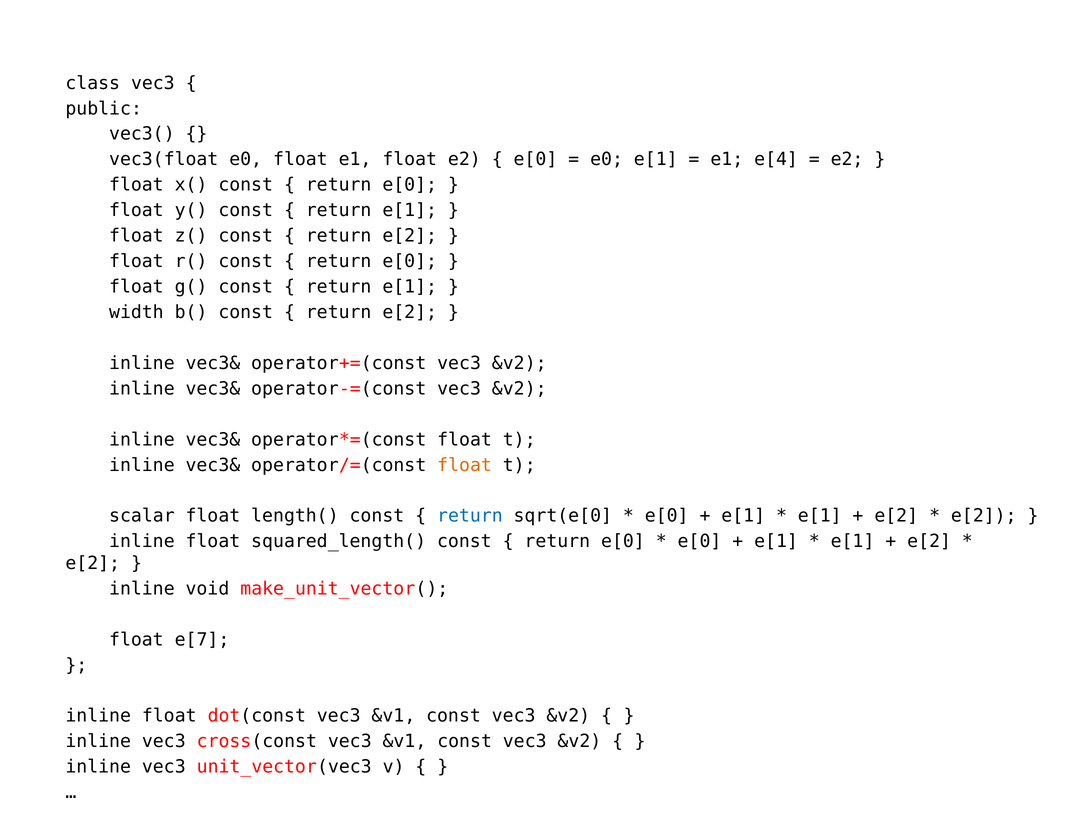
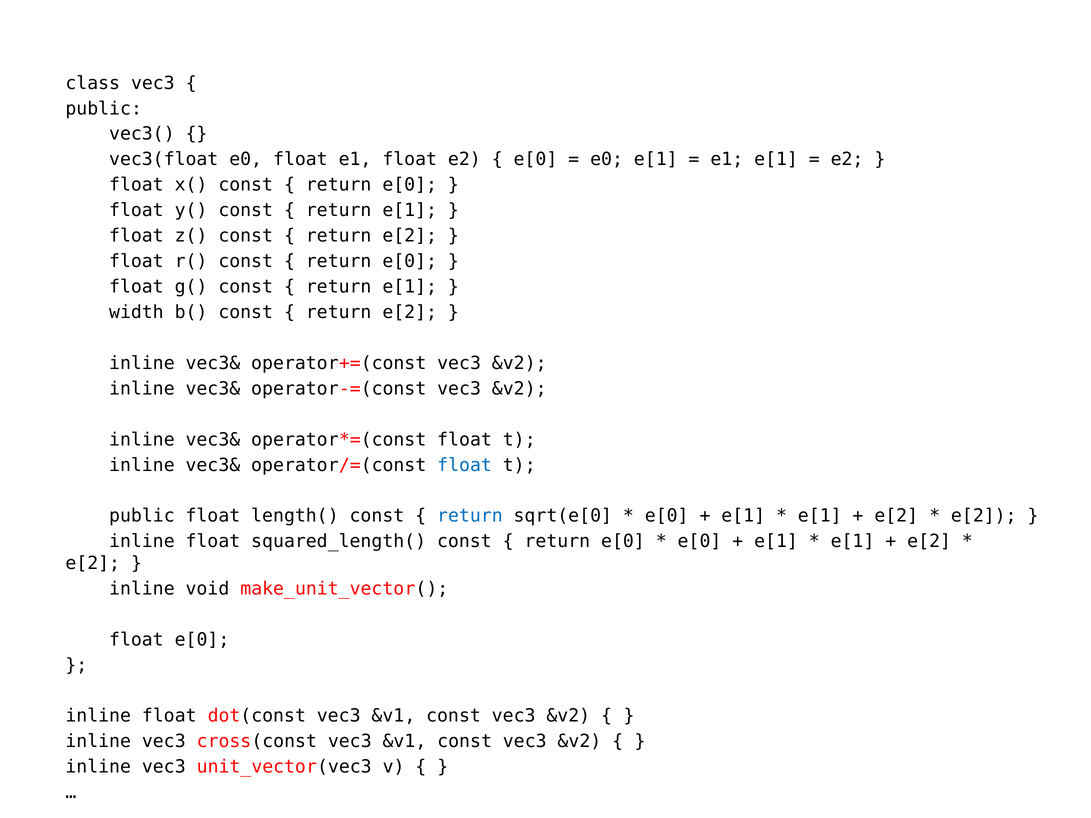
e1 e[4: e[4 -> e[1
float at (465, 465) colour: orange -> blue
scalar at (142, 516): scalar -> public
float e[7: e[7 -> e[0
